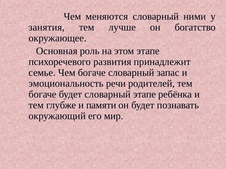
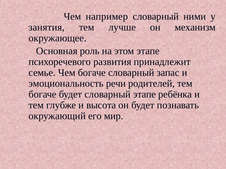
меняются: меняются -> например
богатство: богатство -> механизм
памяти: памяти -> высота
